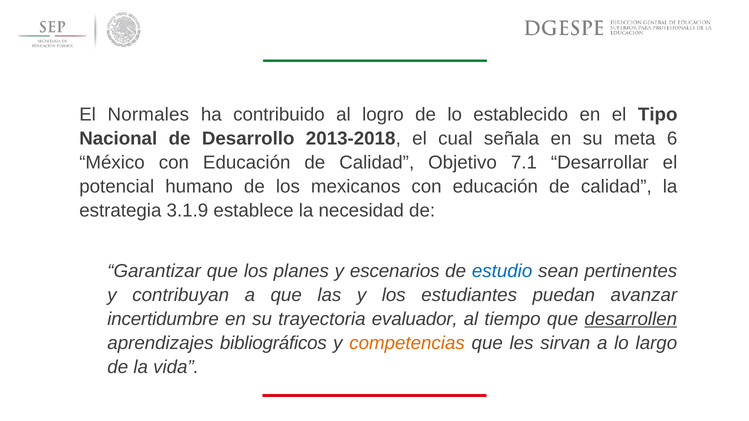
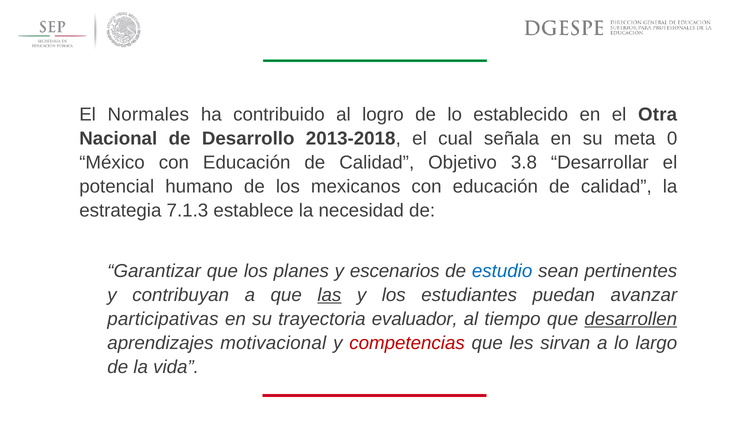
Tipo: Tipo -> Otra
6: 6 -> 0
7.1: 7.1 -> 3.8
3.1.9: 3.1.9 -> 7.1.3
las underline: none -> present
incertidumbre: incertidumbre -> participativas
bibliográficos: bibliográficos -> motivacional
competencias colour: orange -> red
